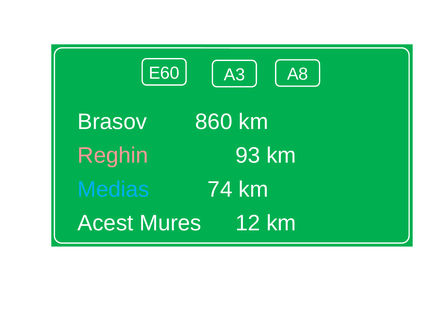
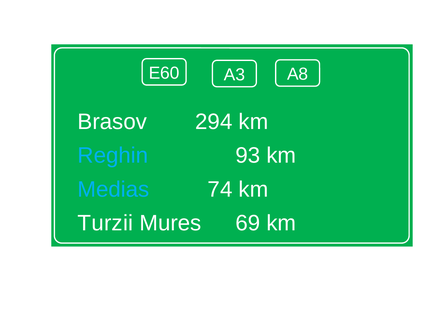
860: 860 -> 294
Reghin colour: pink -> light blue
Acest: Acest -> Turzii
12: 12 -> 69
